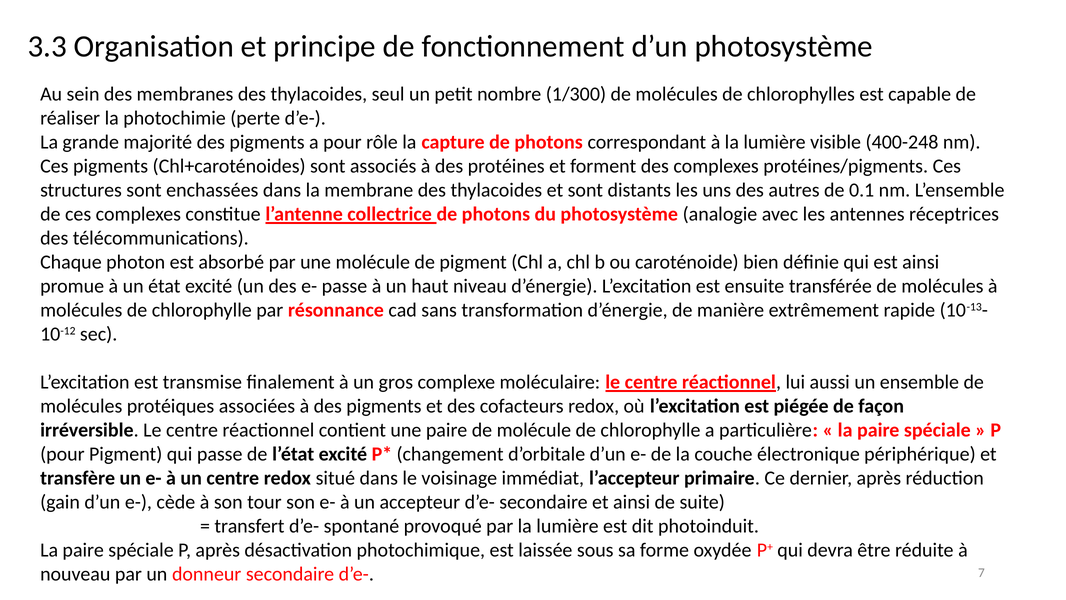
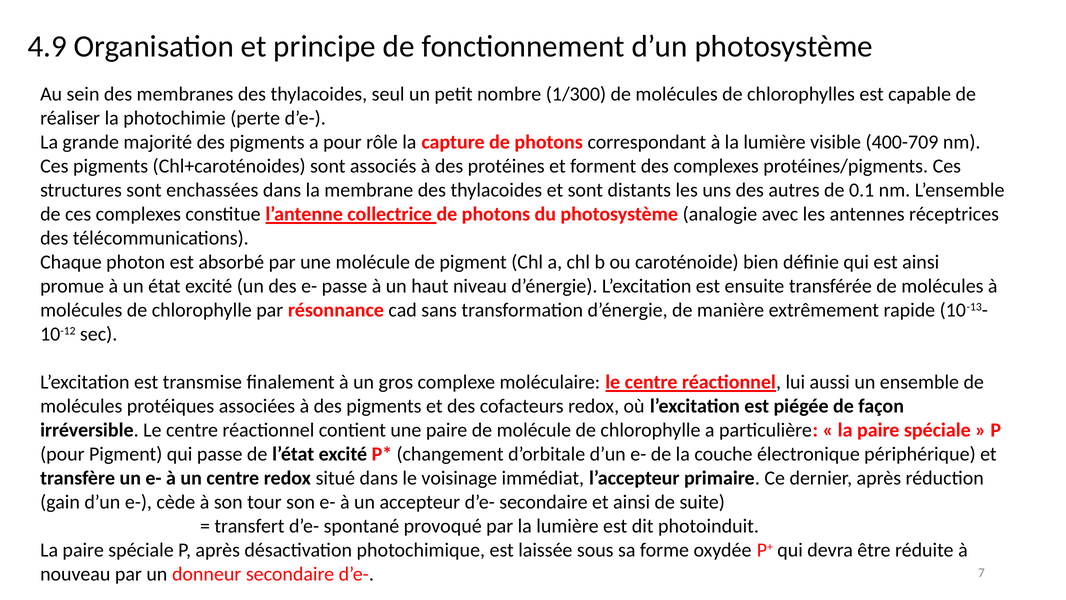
3.3: 3.3 -> 4.9
400-248: 400-248 -> 400-709
